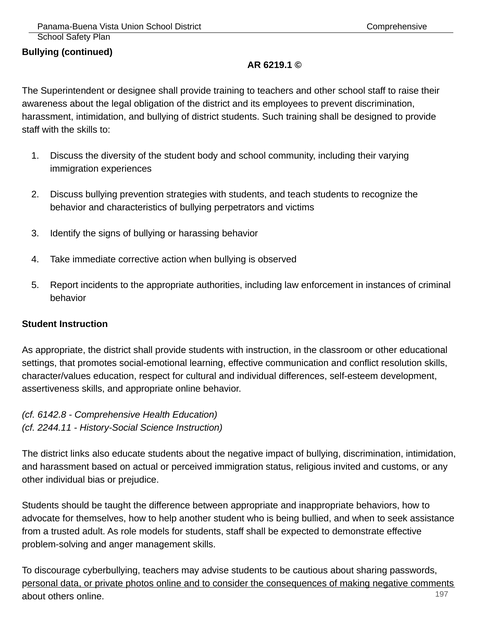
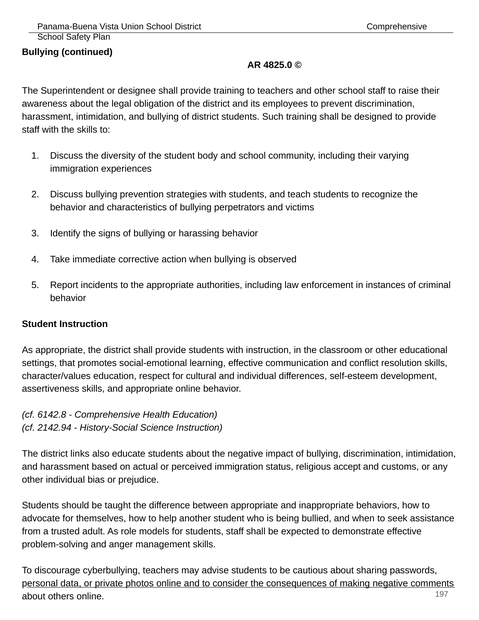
6219.1: 6219.1 -> 4825.0
2244.11: 2244.11 -> 2142.94
invited: invited -> accept
